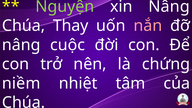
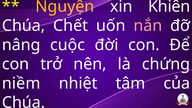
Nguyện colour: light green -> yellow
xin Nâng: Nâng -> Khiên
Thay: Thay -> Chết
